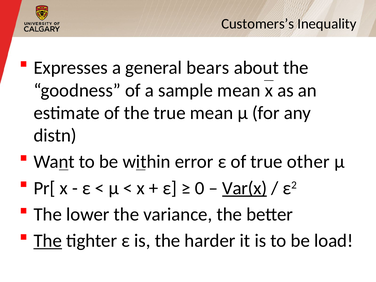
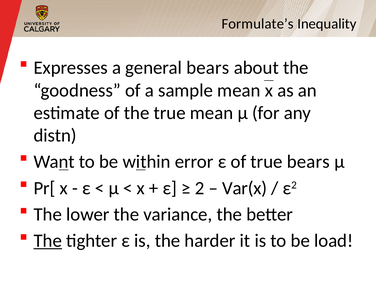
Customers’s: Customers’s -> Formulate’s
true other: other -> bears
0: 0 -> 2
Var(x underline: present -> none
